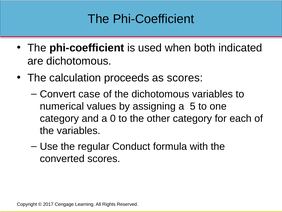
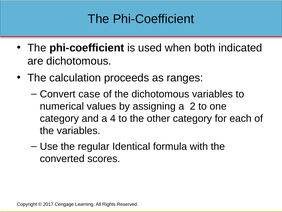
as scores: scores -> ranges
5: 5 -> 2
0: 0 -> 4
Conduct: Conduct -> Identical
